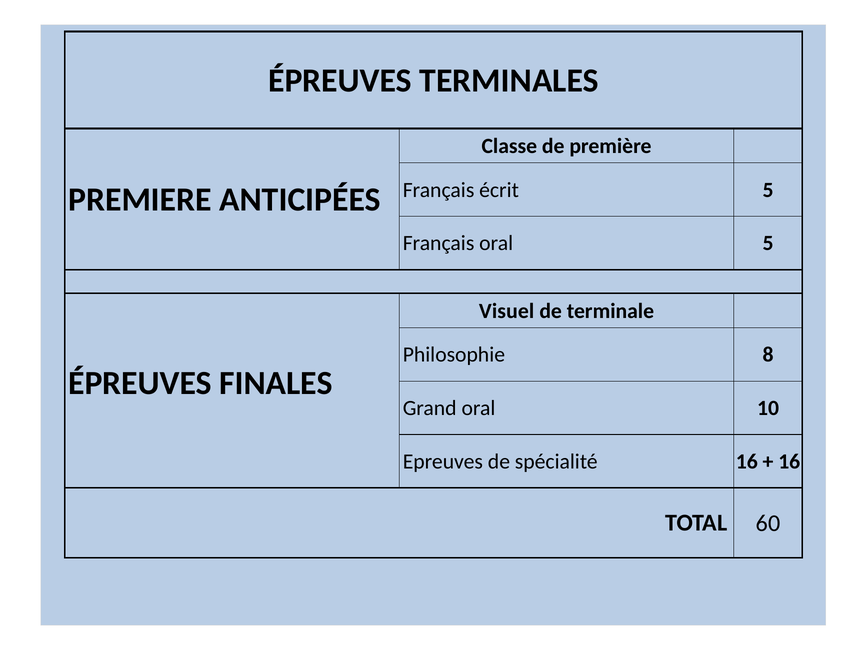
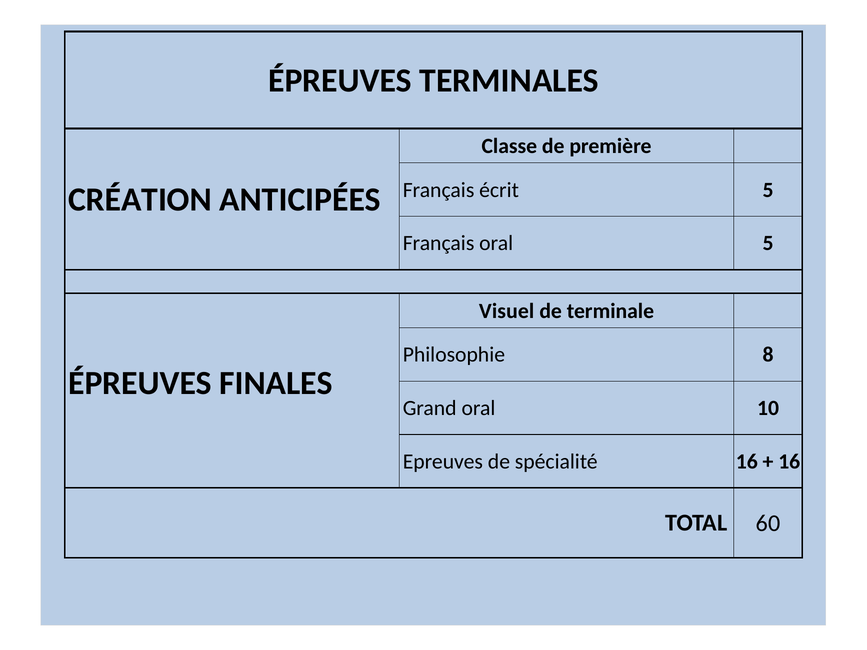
PREMIERE: PREMIERE -> CRÉATION
